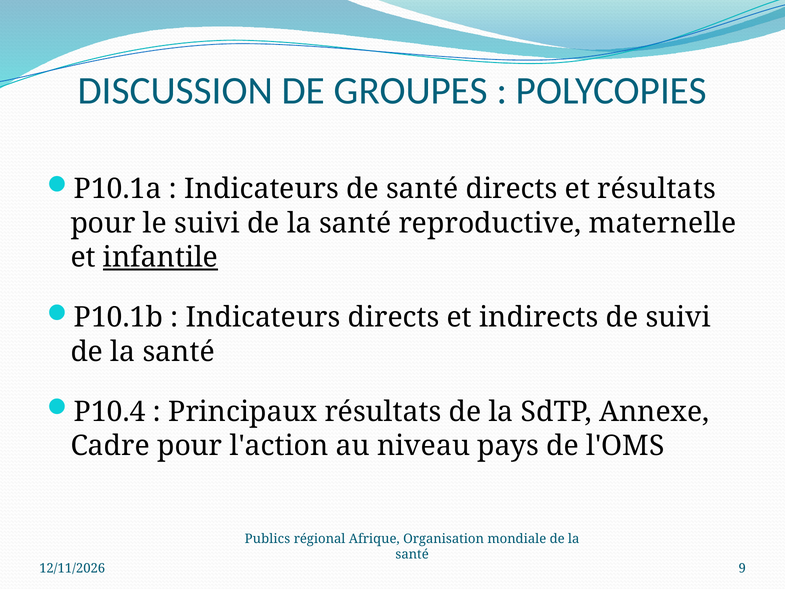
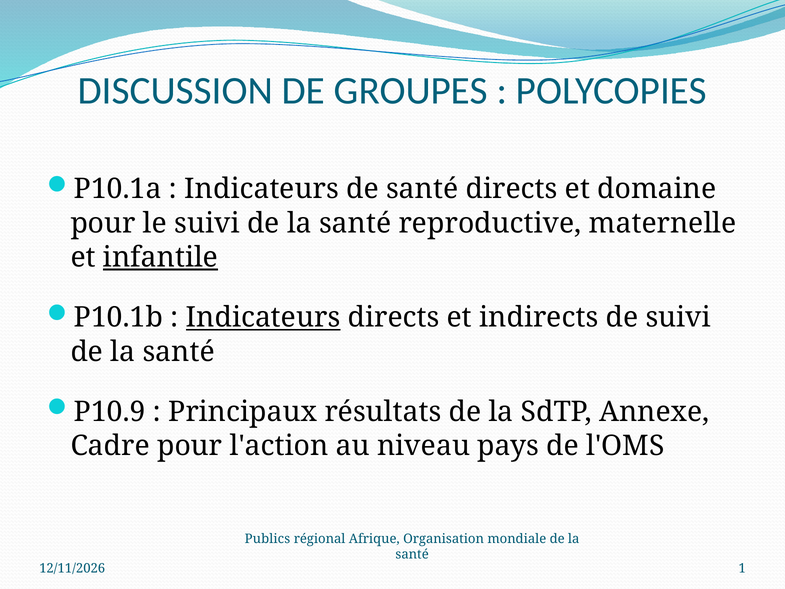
et résultats: résultats -> domaine
Indicateurs at (263, 318) underline: none -> present
P10.4: P10.4 -> P10.9
9: 9 -> 1
